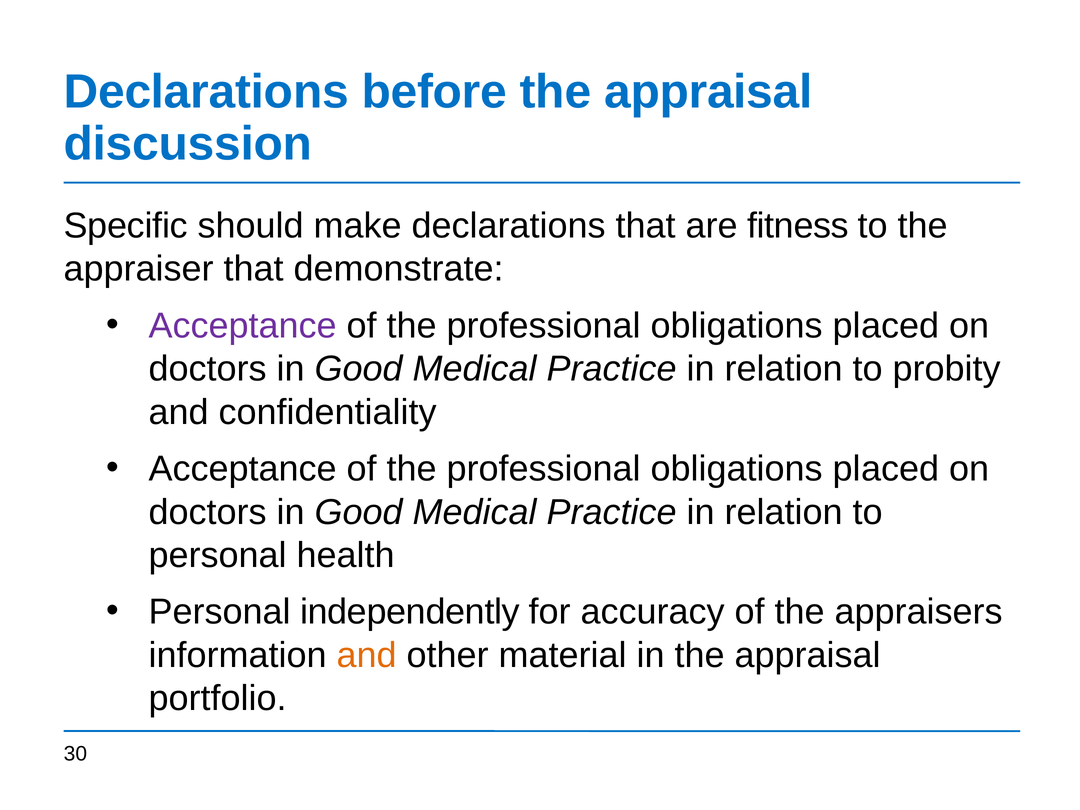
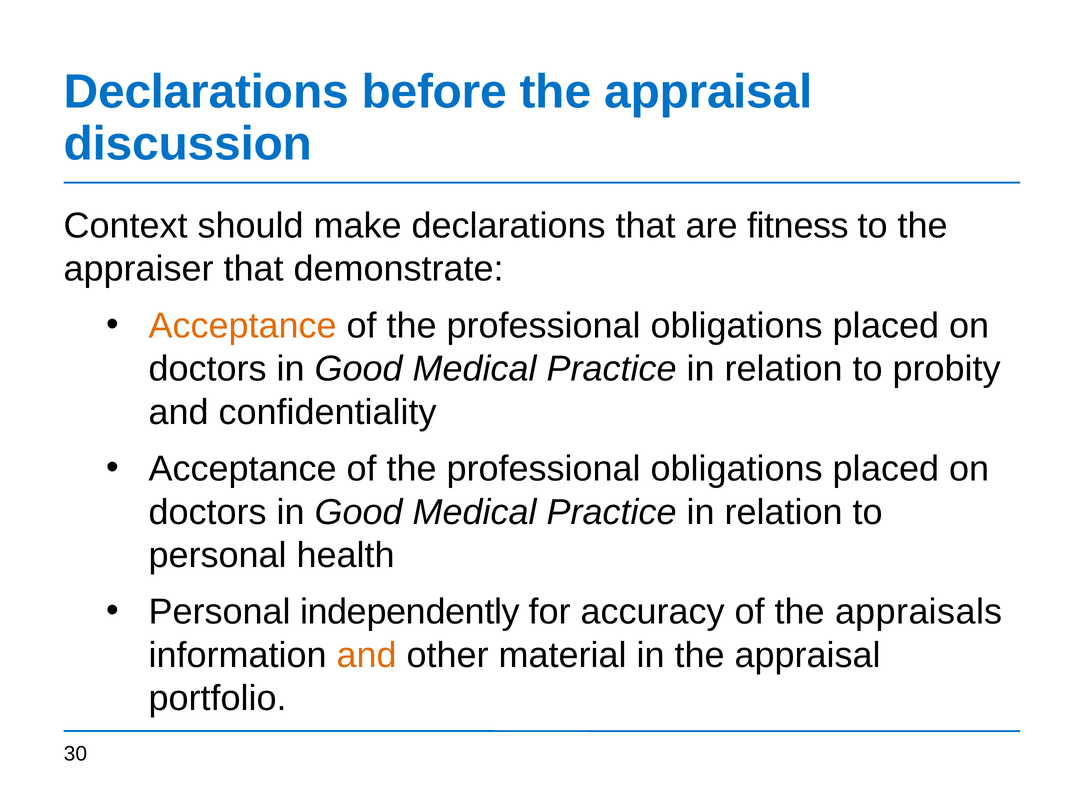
Specific: Specific -> Context
Acceptance at (243, 326) colour: purple -> orange
appraisers: appraisers -> appraisals
